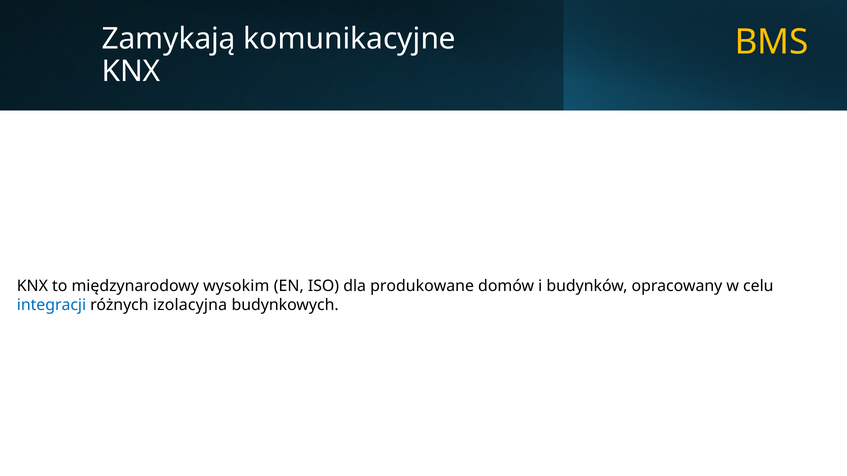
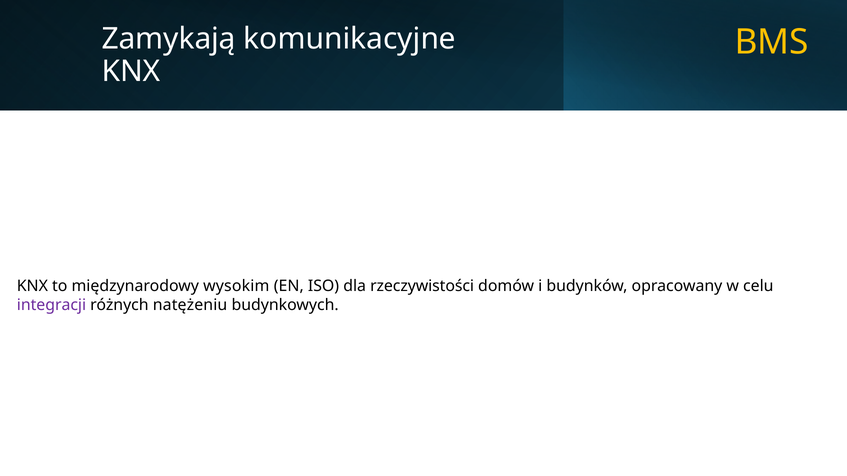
produkowane: produkowane -> rzeczywistości
integracji colour: blue -> purple
izolacyjna: izolacyjna -> natężeniu
